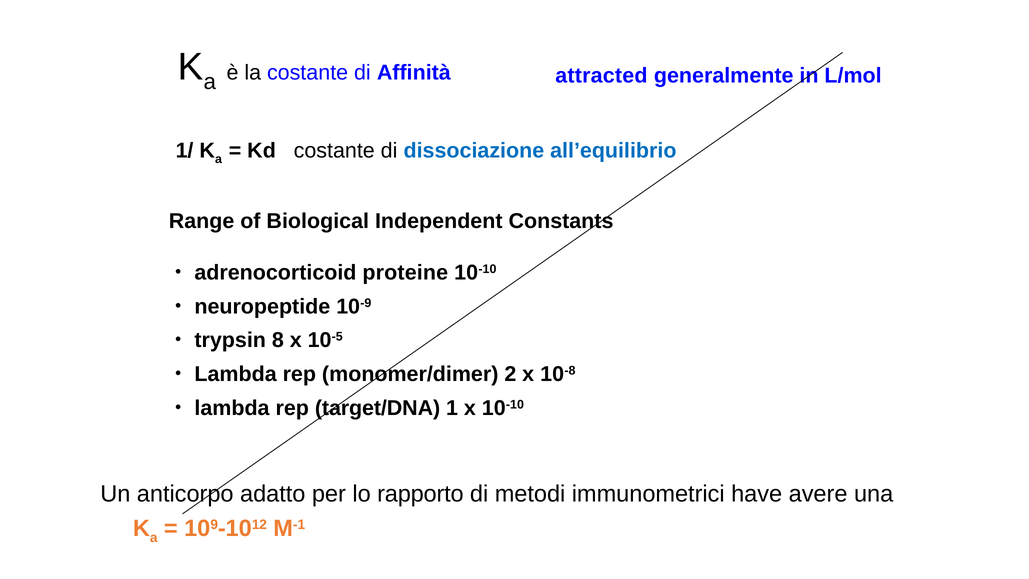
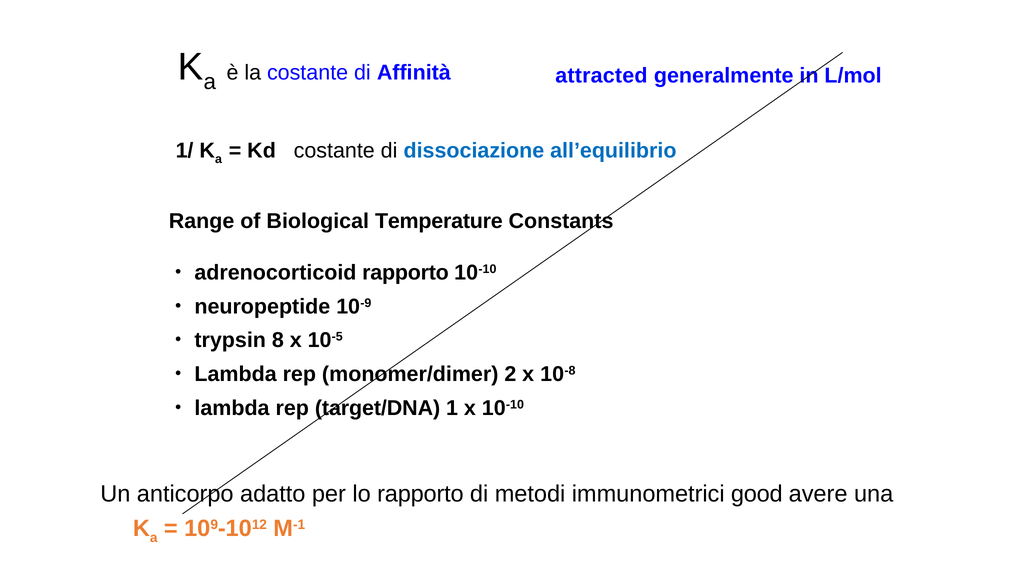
Independent: Independent -> Temperature
adrenocorticoid proteine: proteine -> rapporto
have: have -> good
